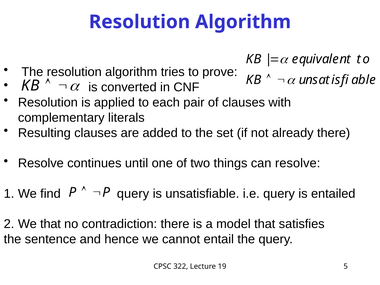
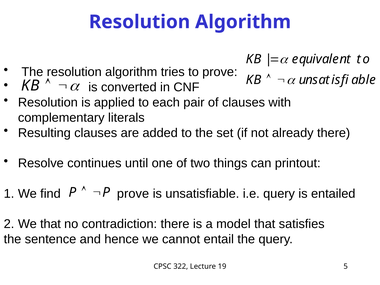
can resolve: resolve -> printout
find query: query -> prove
